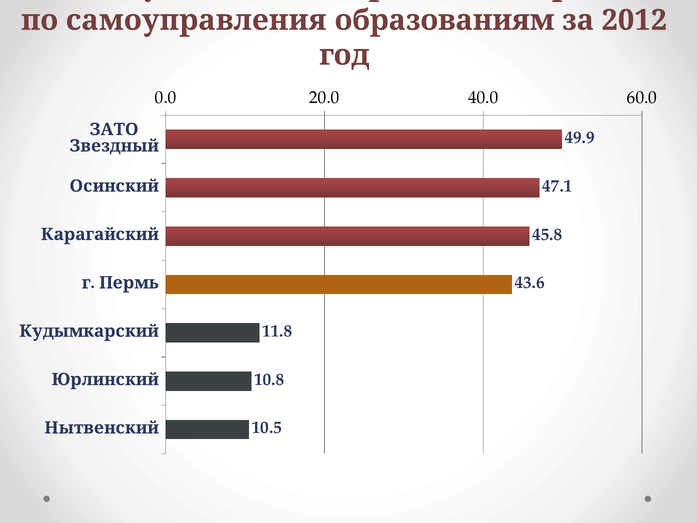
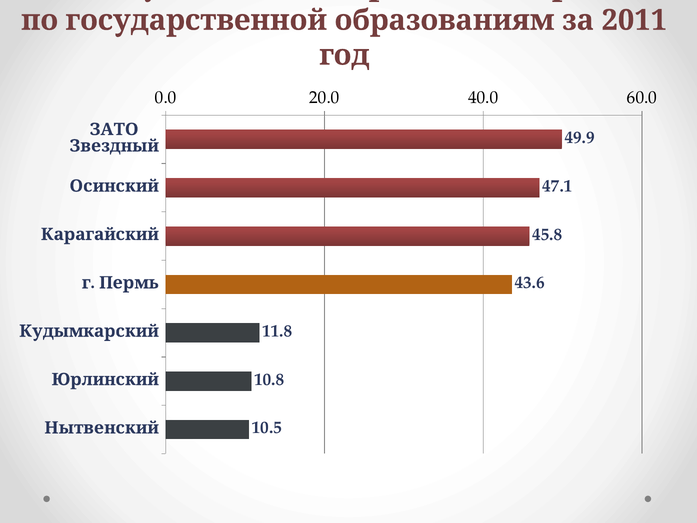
самоуправления: самоуправления -> государственной
2012: 2012 -> 2011
